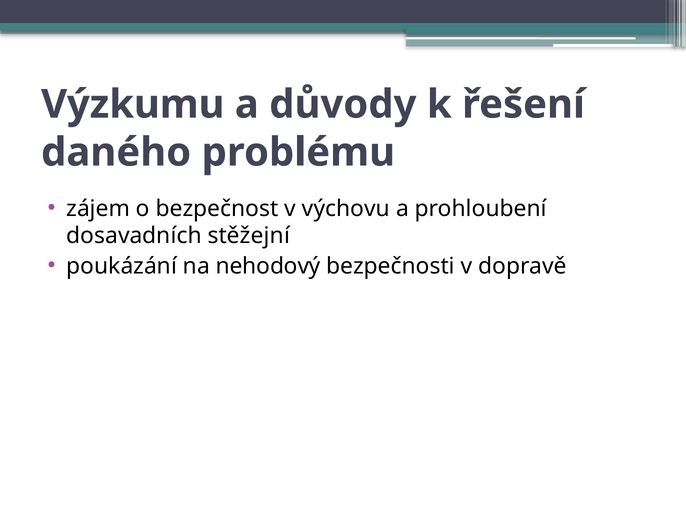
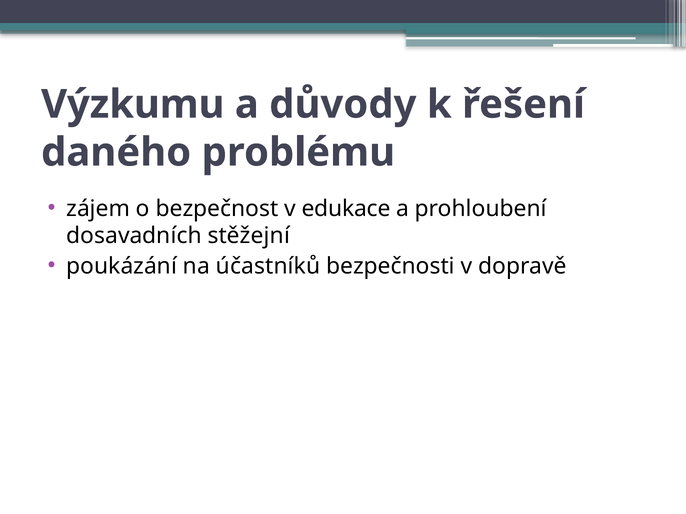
výchovu: výchovu -> edukace
nehodový: nehodový -> účastníků
